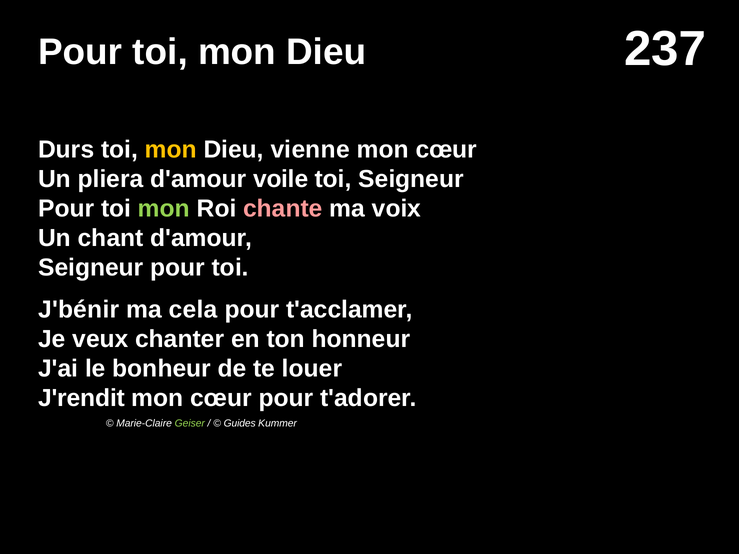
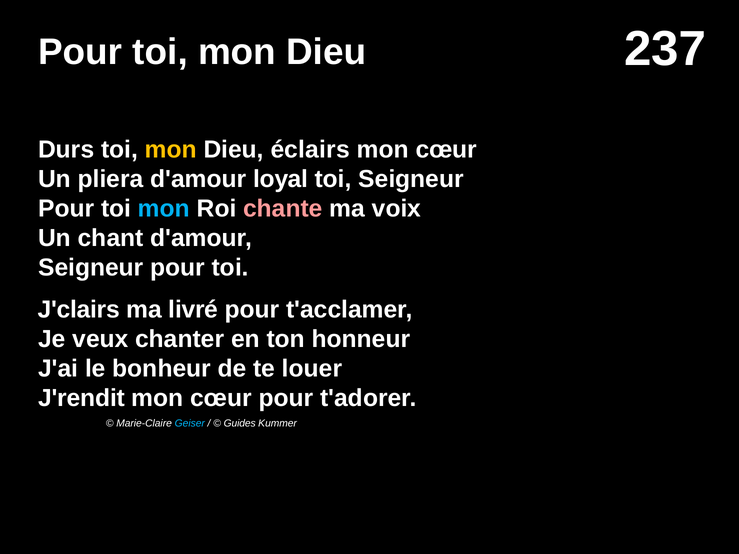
vienne: vienne -> éclairs
voile: voile -> loyal
mon at (164, 209) colour: light green -> light blue
J'bénir: J'bénir -> J'clairs
cela: cela -> livré
Geiser colour: light green -> light blue
